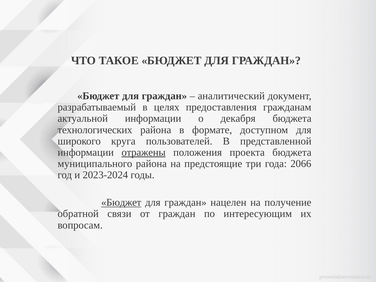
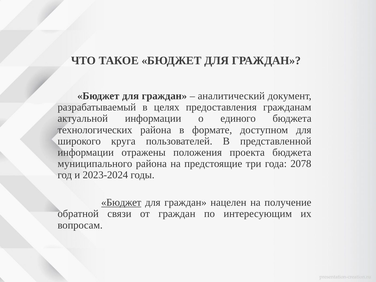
декабря: декабря -> единого
отражены underline: present -> none
2066: 2066 -> 2078
